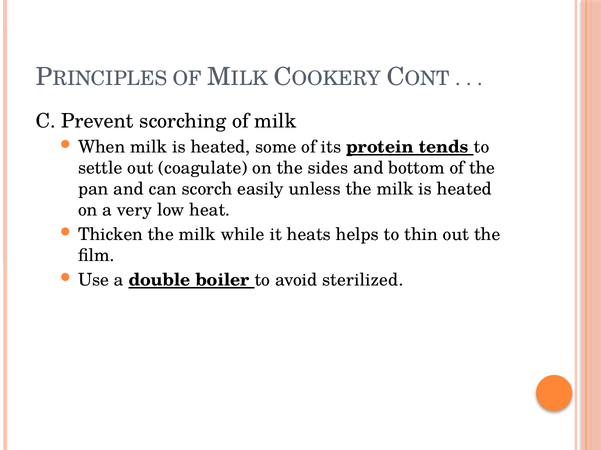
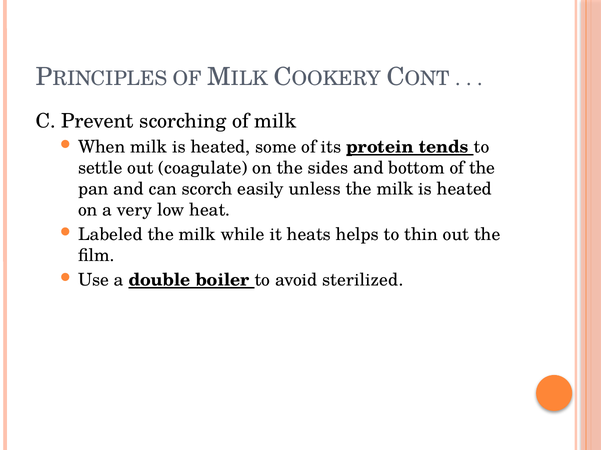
Thicken: Thicken -> Labeled
